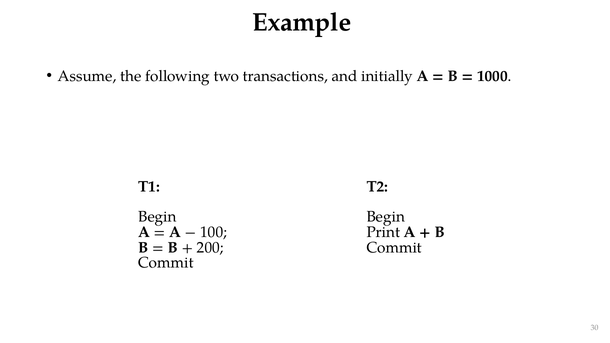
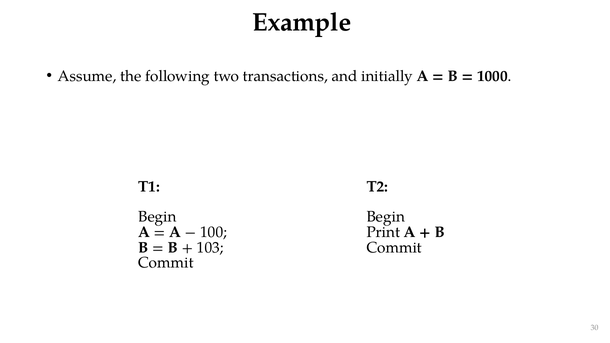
200: 200 -> 103
